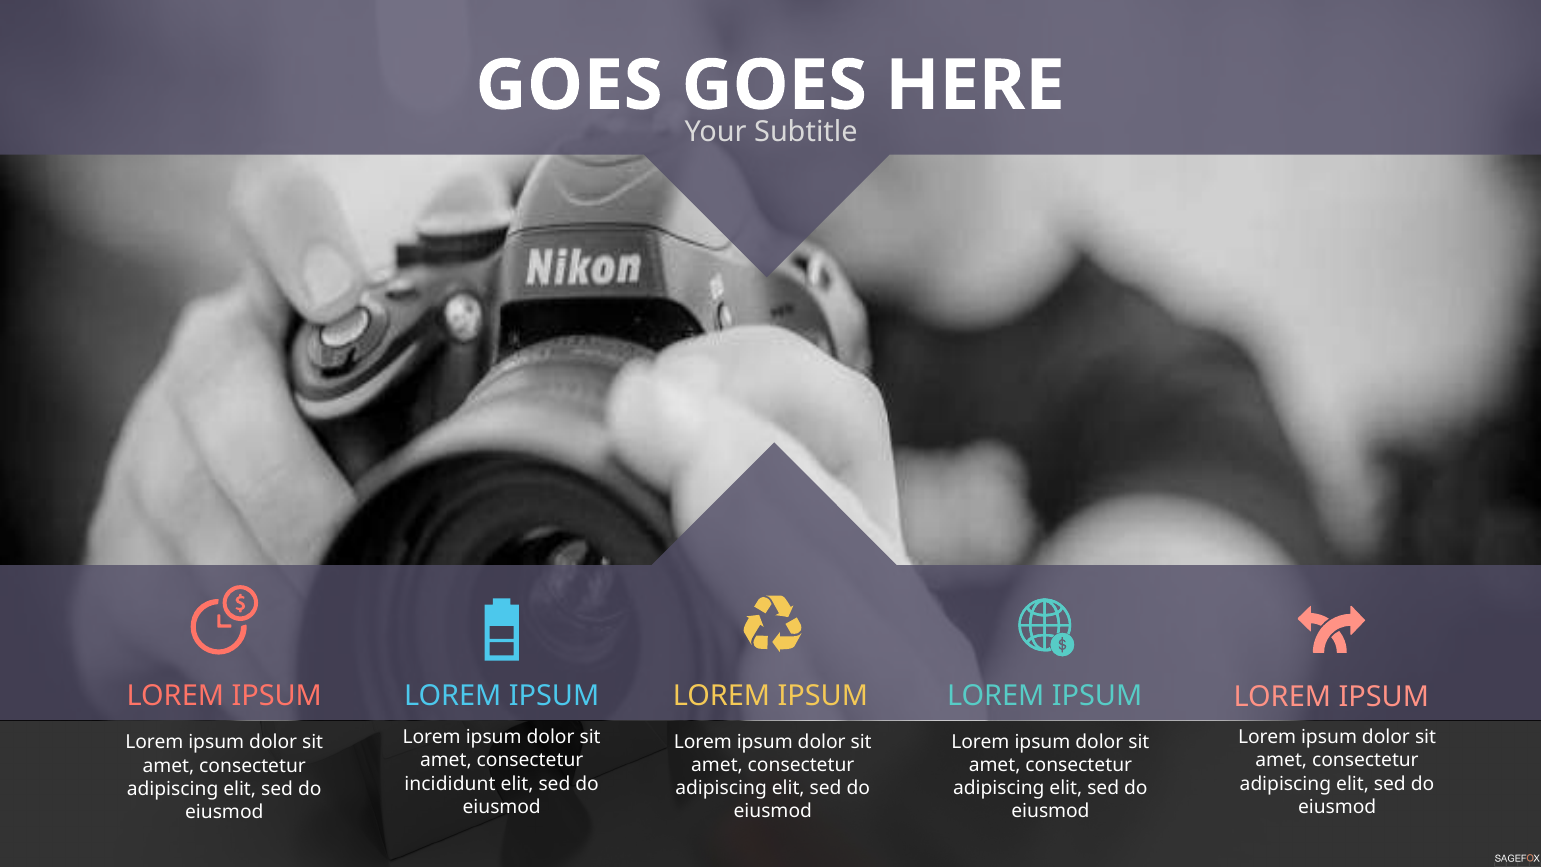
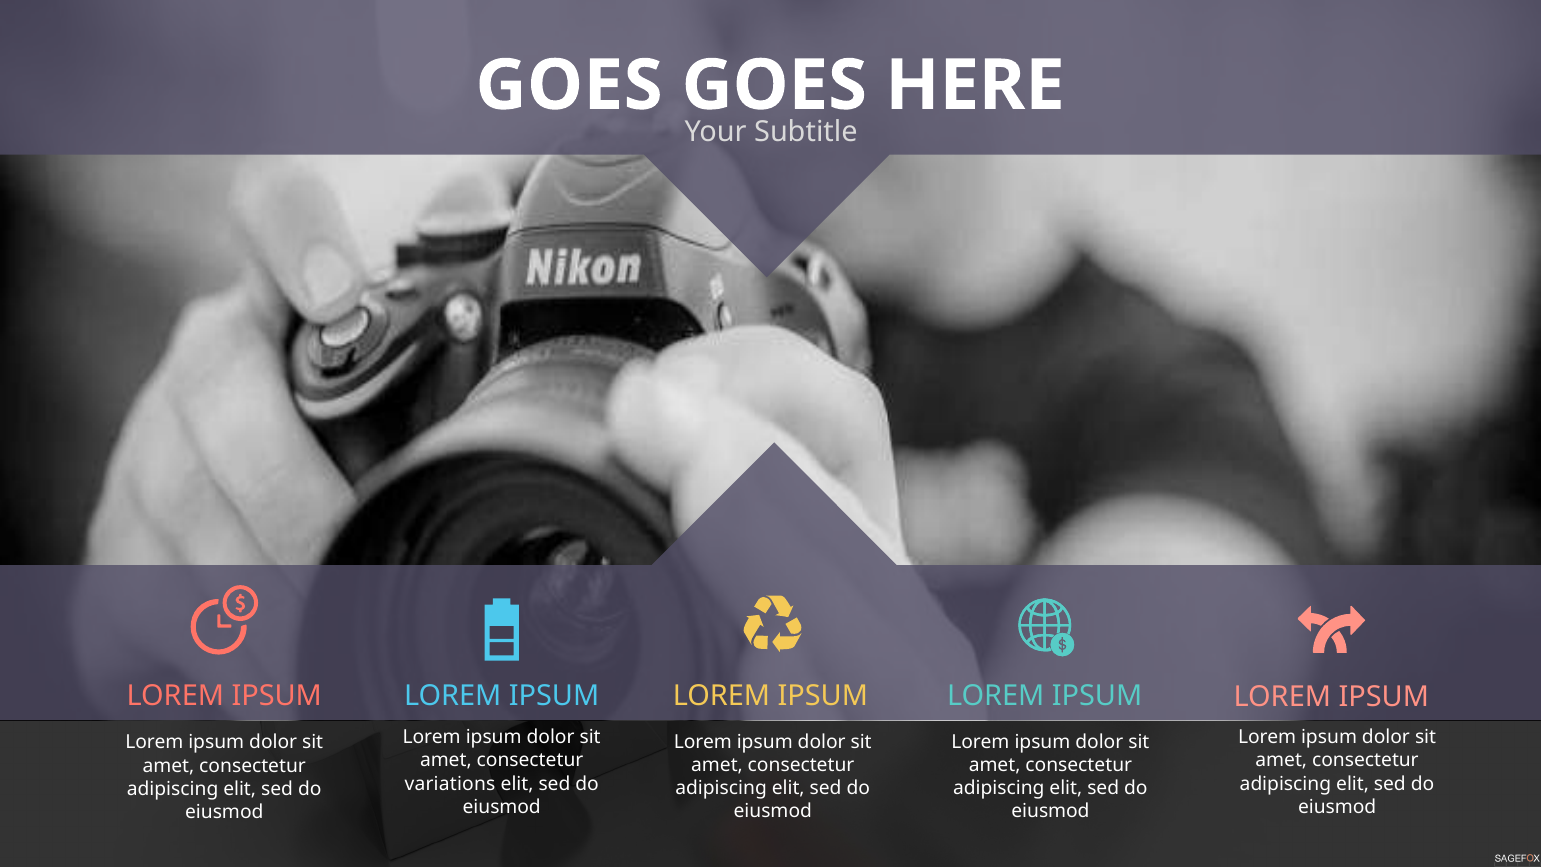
incididunt: incididunt -> variations
